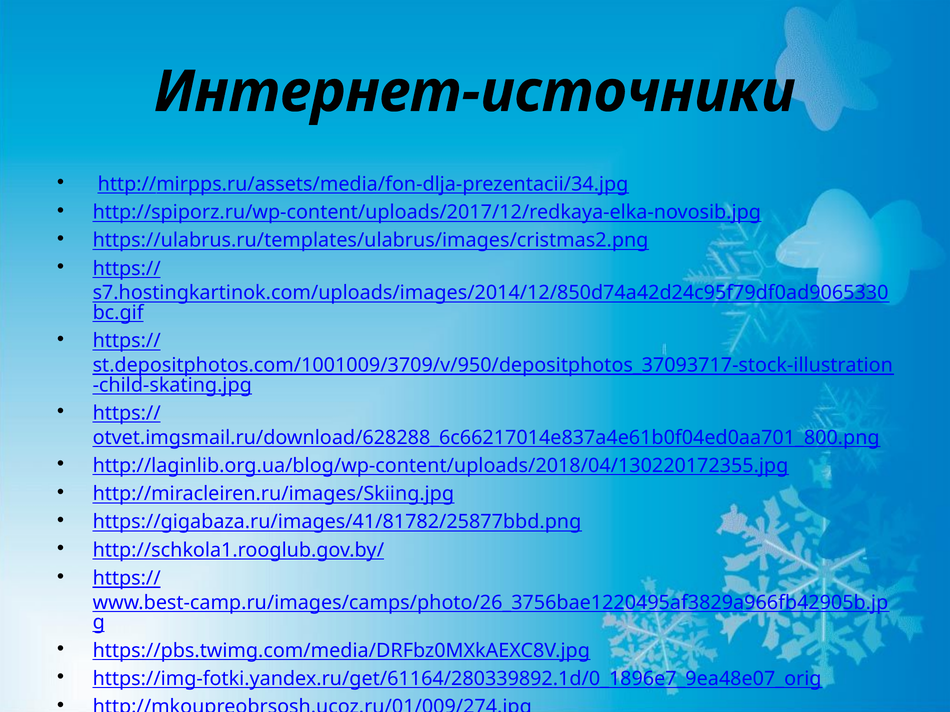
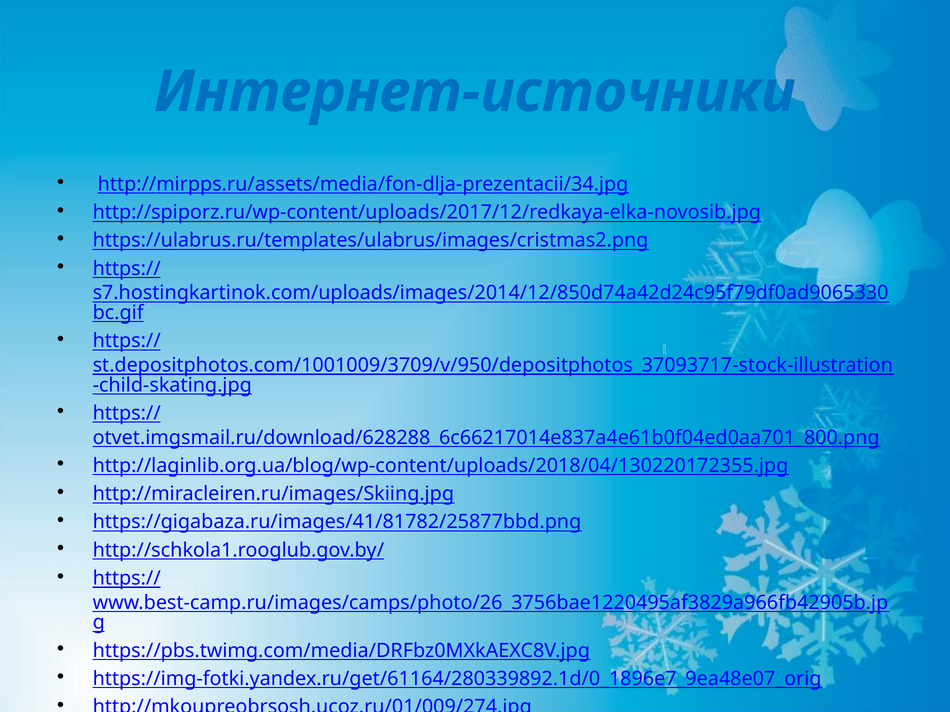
Интернет-источники colour: black -> blue
